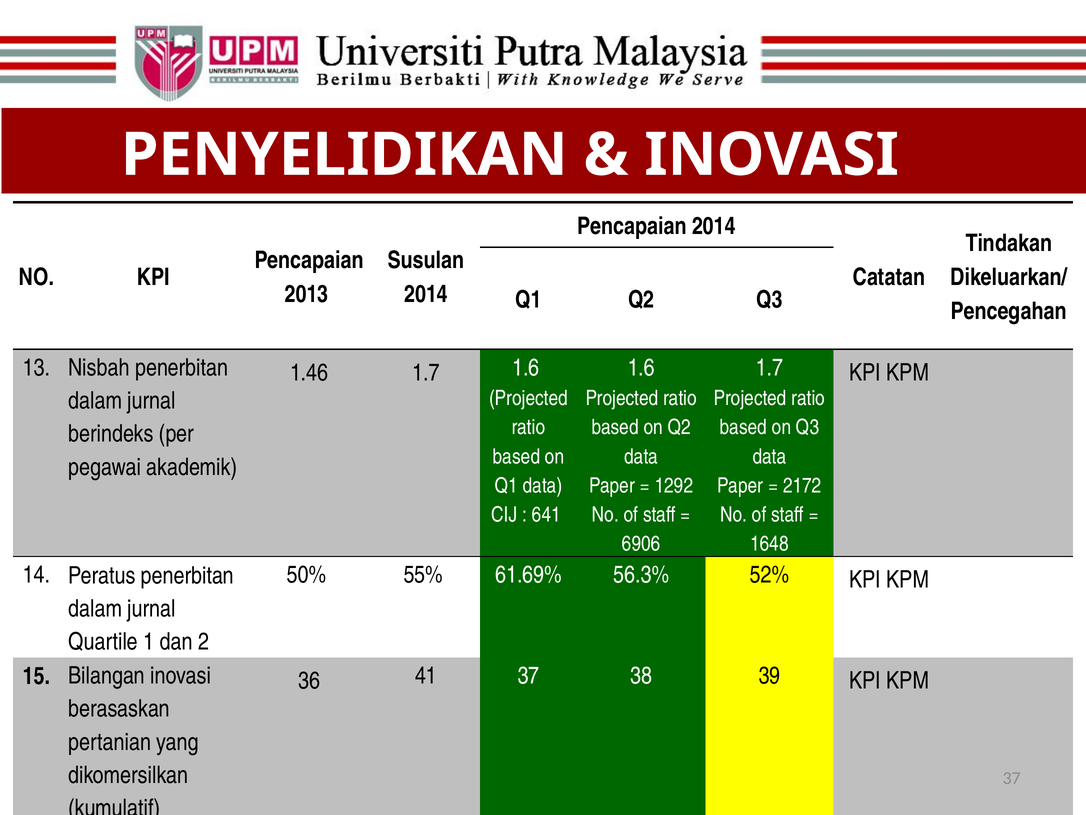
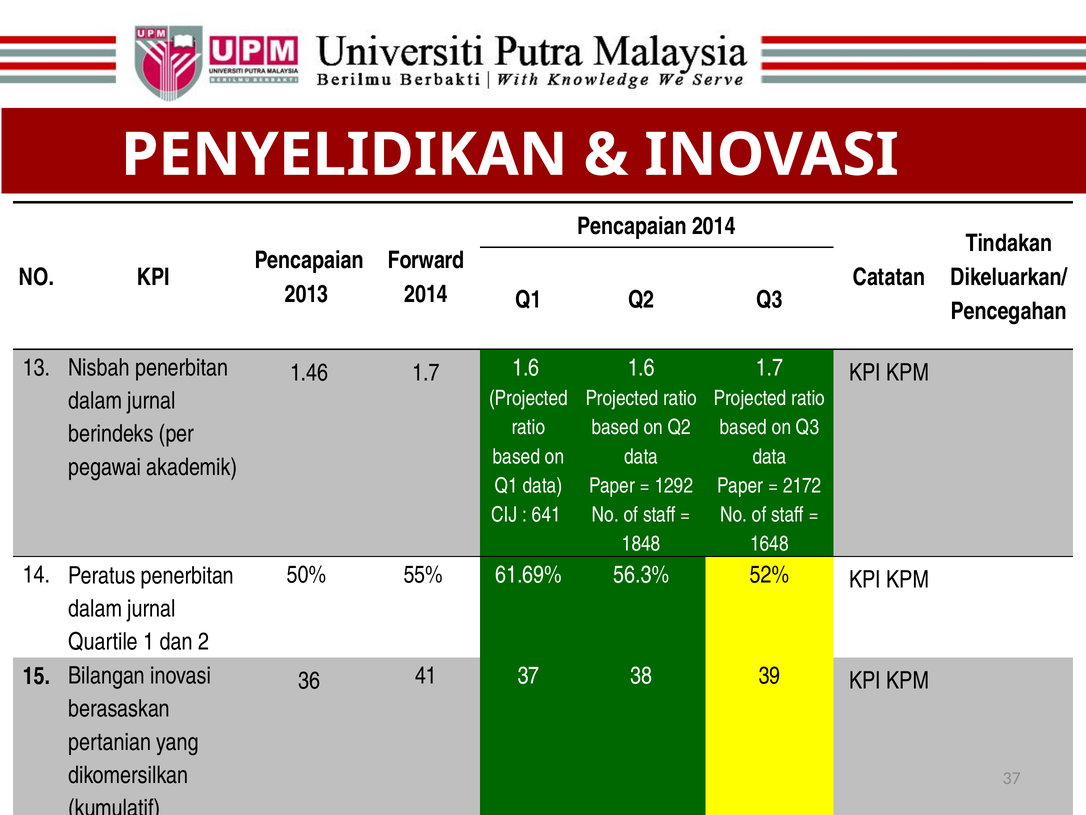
Susulan: Susulan -> Forward
6906: 6906 -> 1848
